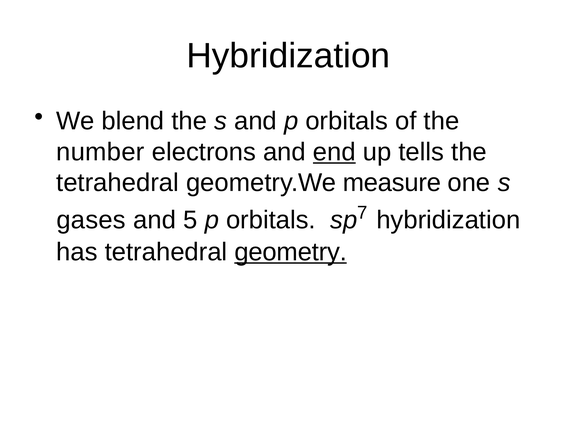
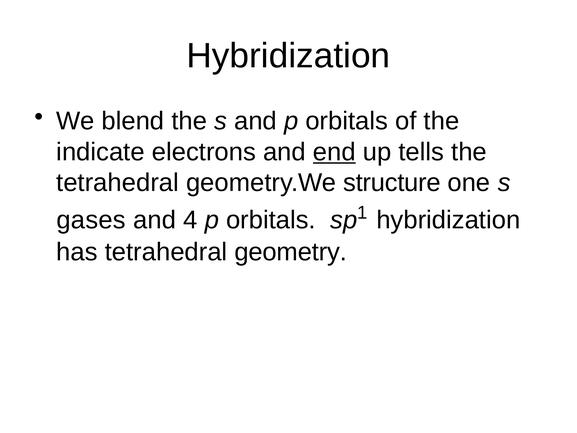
number: number -> indicate
measure: measure -> structure
5: 5 -> 4
7: 7 -> 1
geometry underline: present -> none
